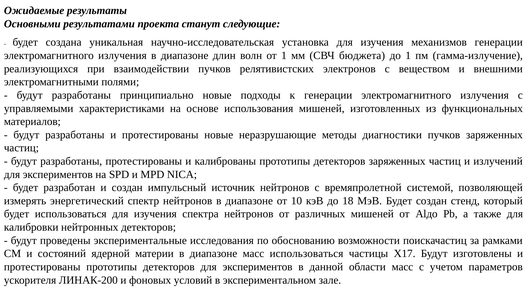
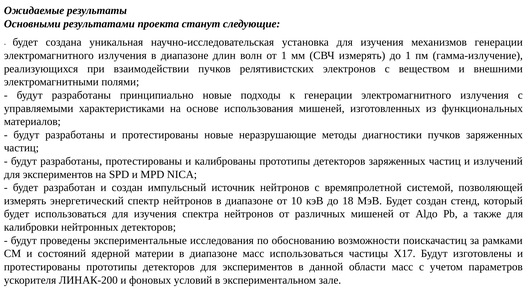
СВЧ бюджета: бюджета -> измерять
